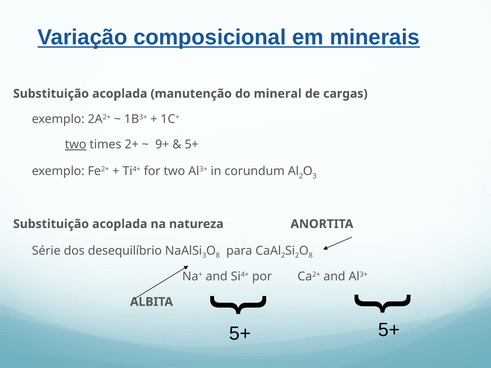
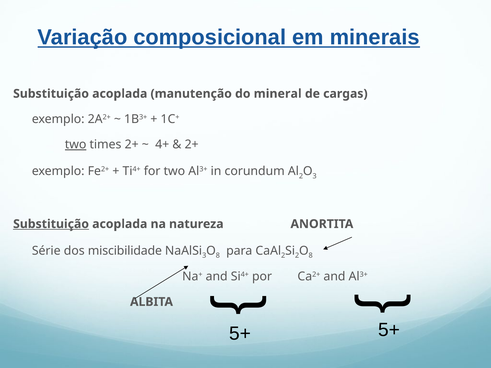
9+: 9+ -> 4+
5+ at (192, 145): 5+ -> 2+
Substituição at (51, 224) underline: none -> present
desequilíbrio: desequilíbrio -> miscibilidade
